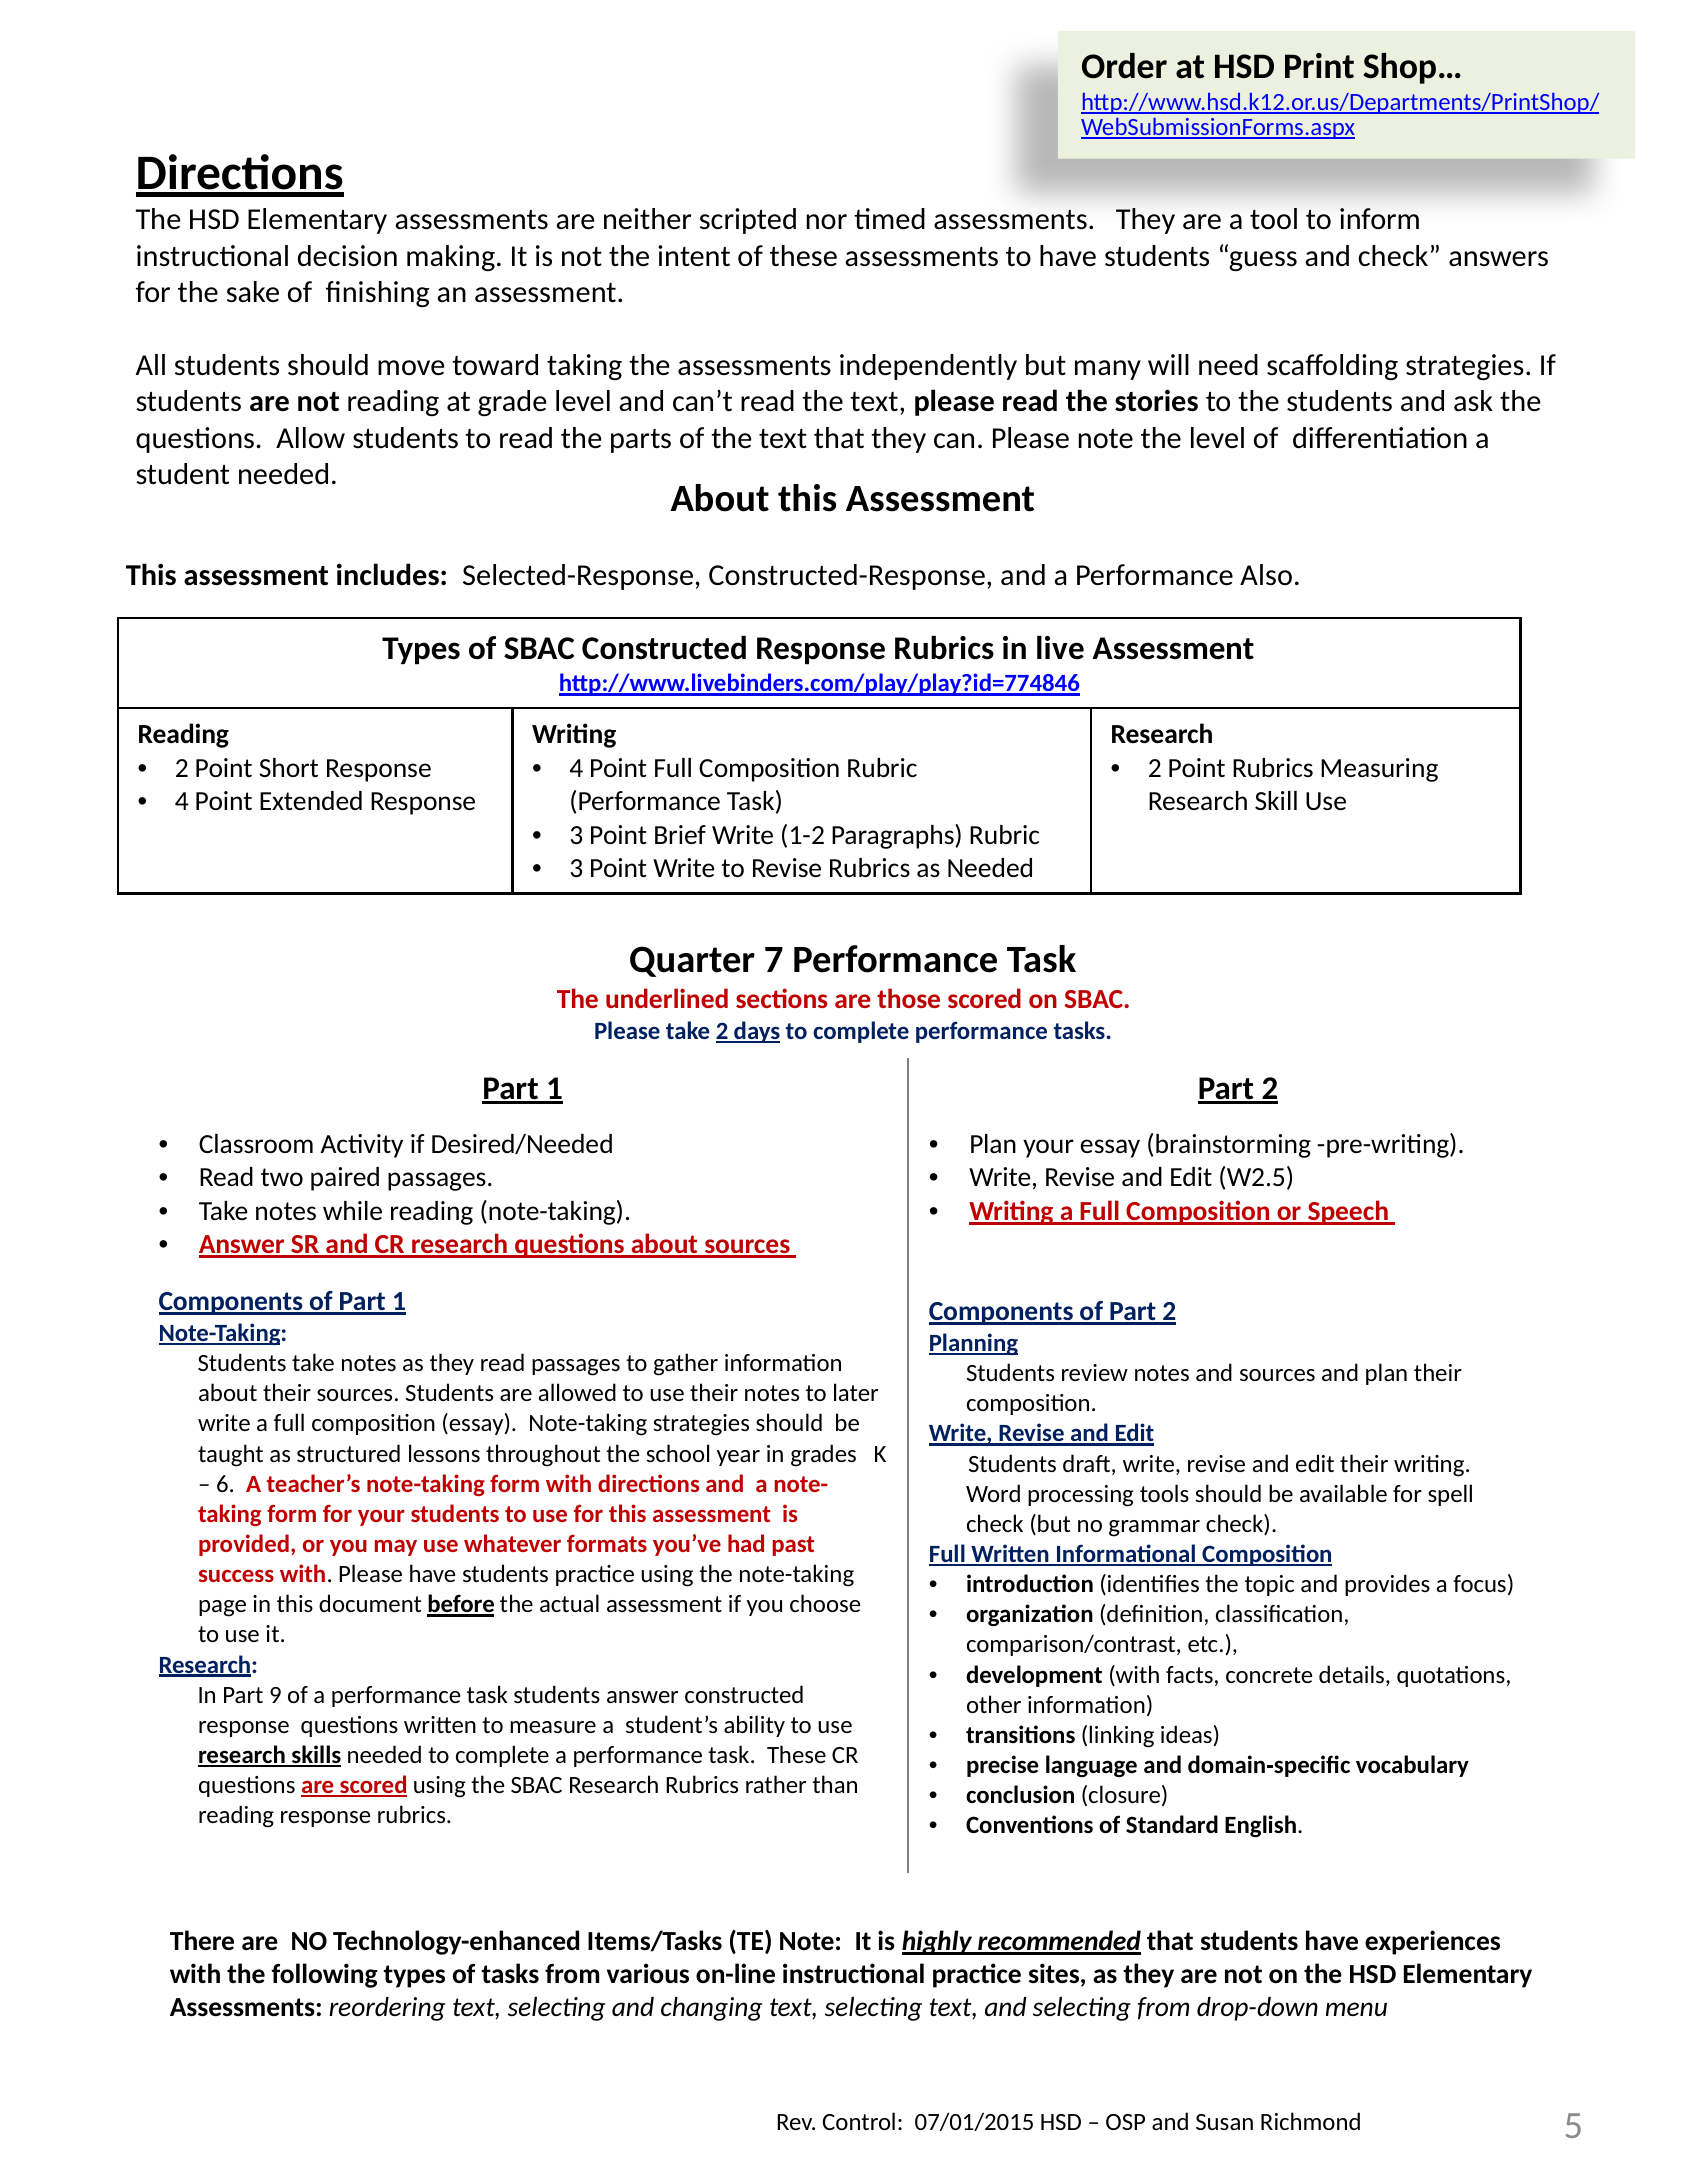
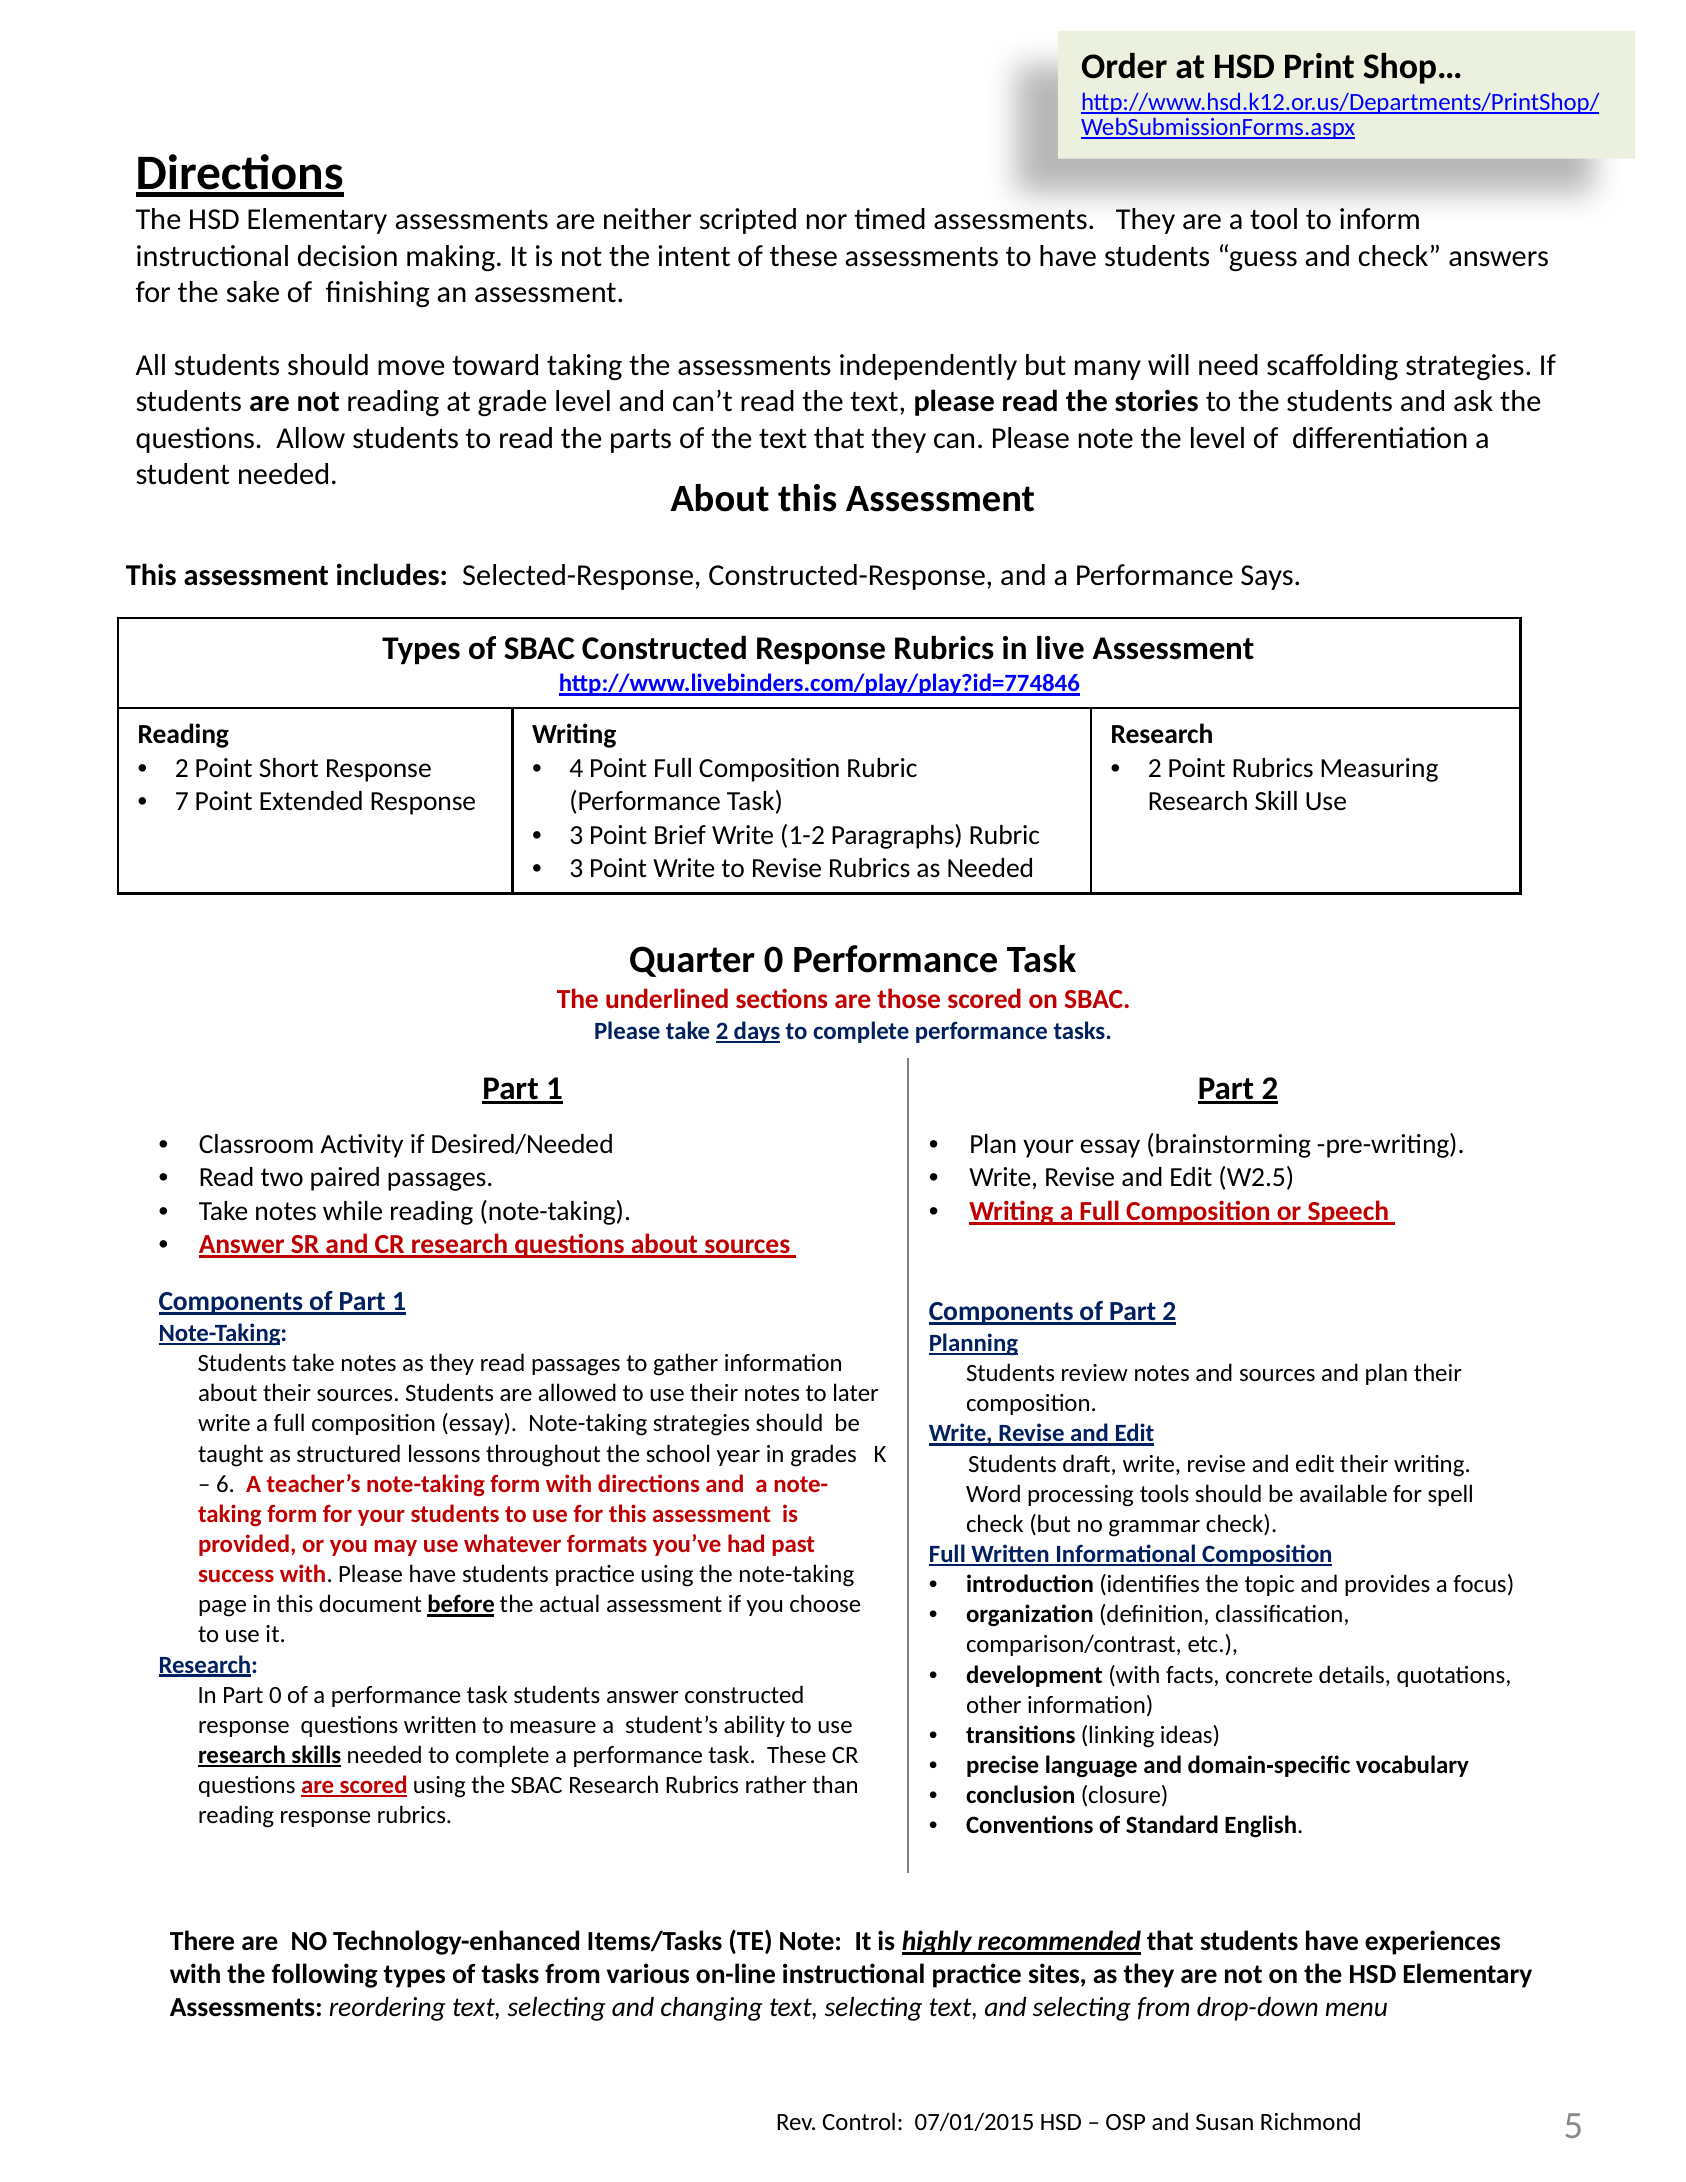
Also: Also -> Says
4 at (182, 802): 4 -> 7
Quarter 7: 7 -> 0
Part 9: 9 -> 0
